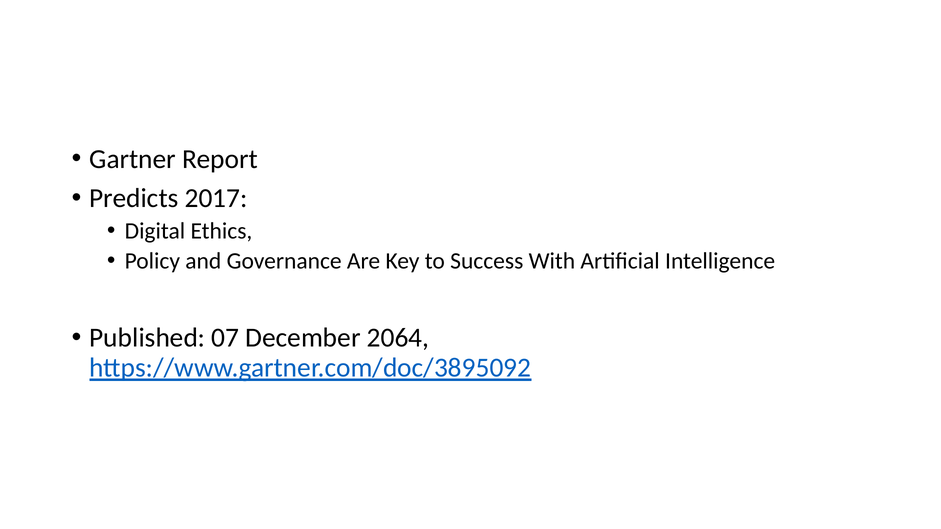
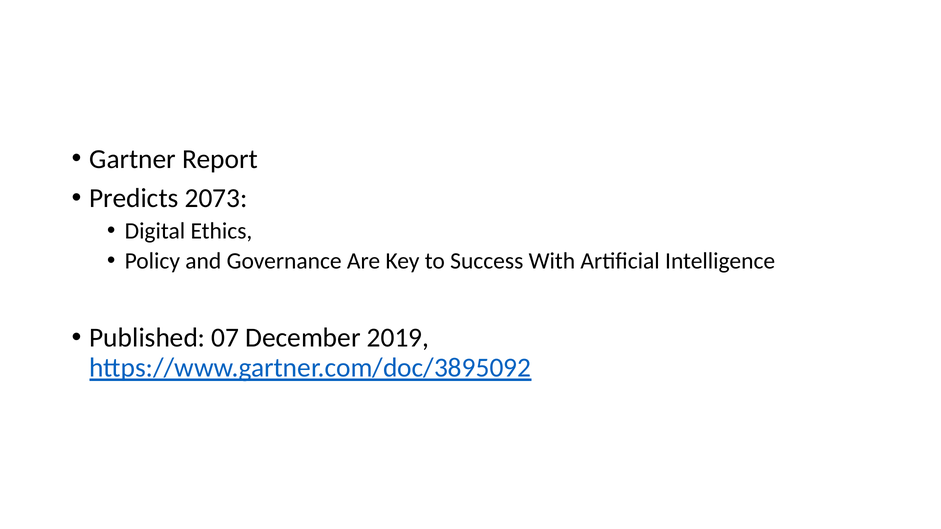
2017: 2017 -> 2073
2064: 2064 -> 2019
